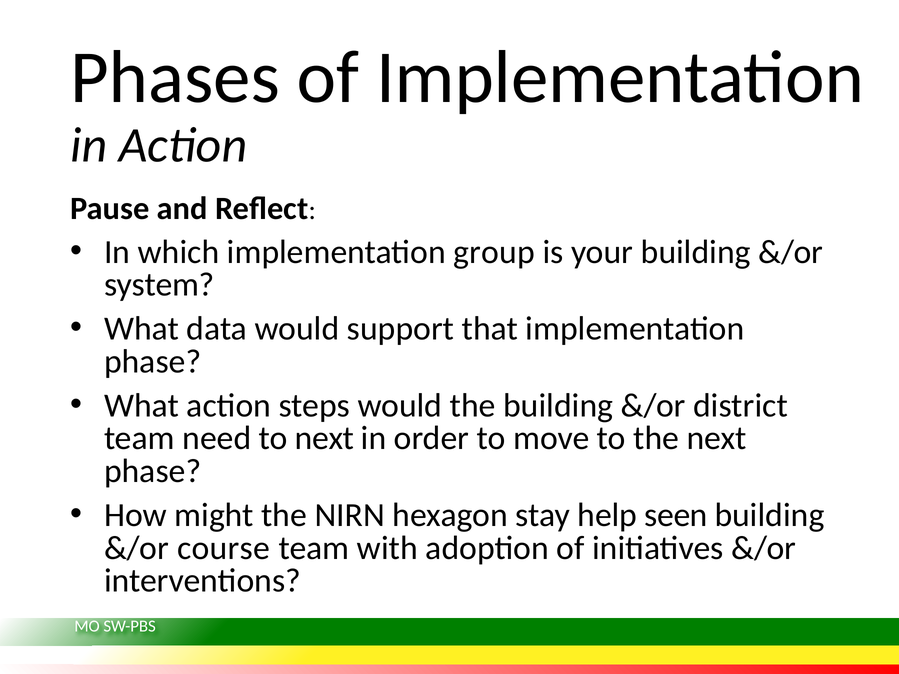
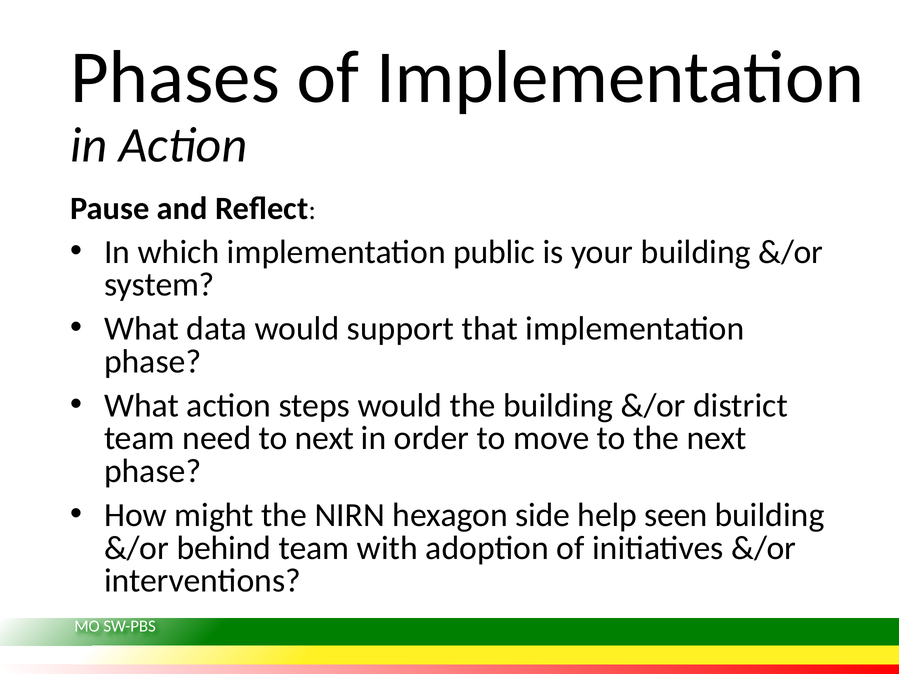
group: group -> public
stay: stay -> side
course: course -> behind
